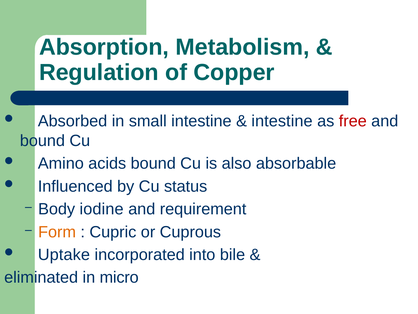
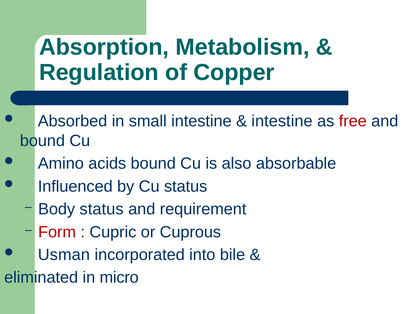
Body iodine: iodine -> status
Form colour: orange -> red
Uptake: Uptake -> Usman
